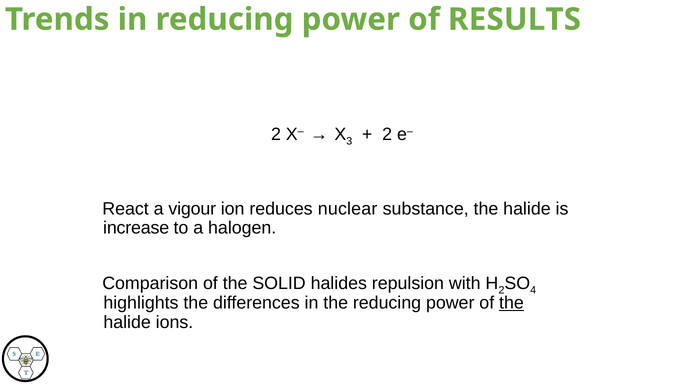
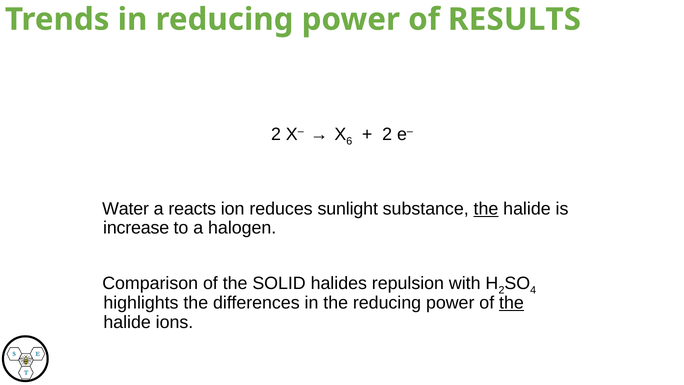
3: 3 -> 6
React: React -> Water
vigour: vigour -> reacts
nuclear: nuclear -> sunlight
the at (486, 209) underline: none -> present
